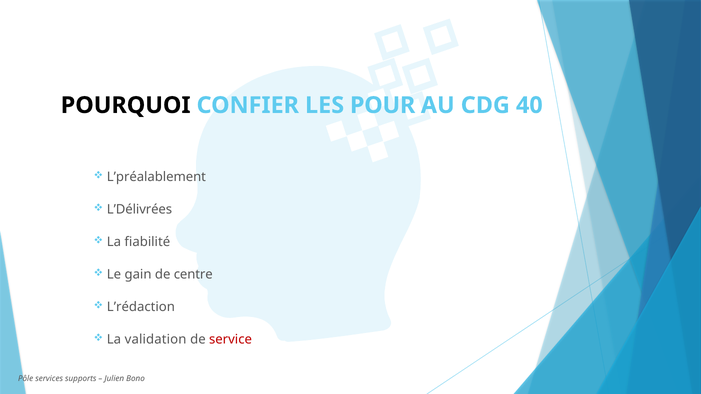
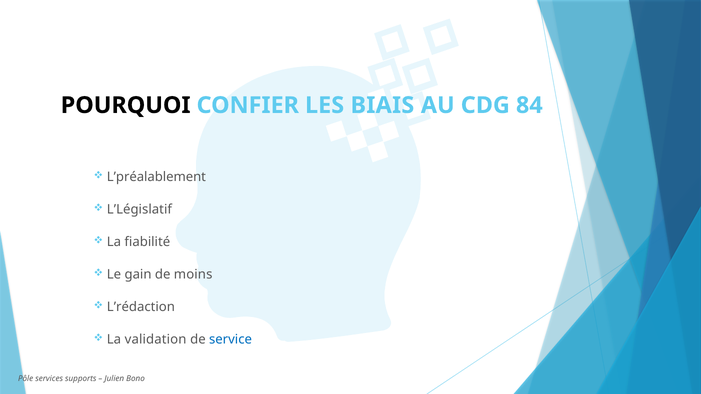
POUR: POUR -> BIAIS
40: 40 -> 84
L’Délivrées: L’Délivrées -> L’Législatif
centre: centre -> moins
service colour: red -> blue
